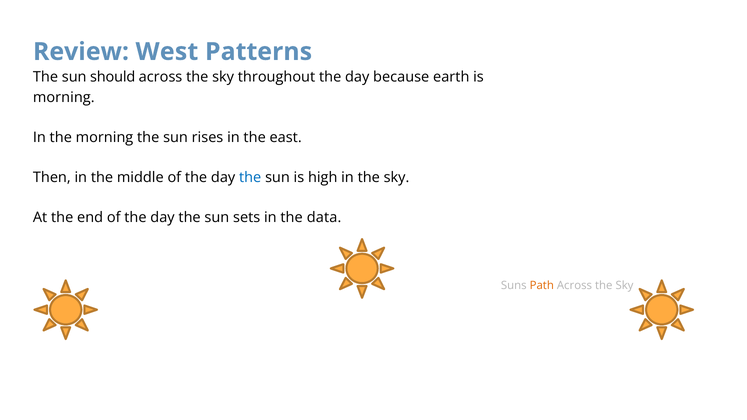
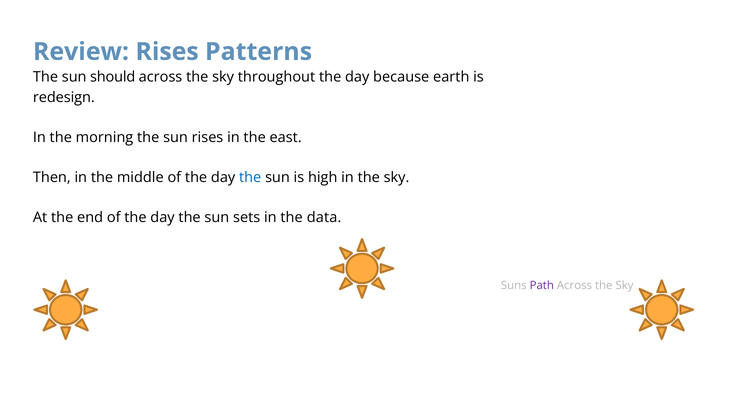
Review West: West -> Rises
morning at (64, 97): morning -> redesign
Path colour: orange -> purple
